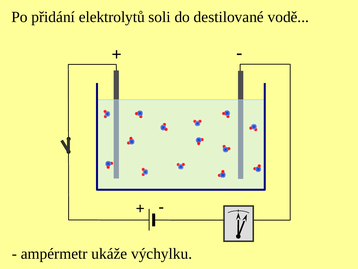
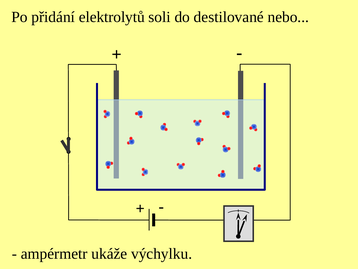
vodě: vodě -> nebo
